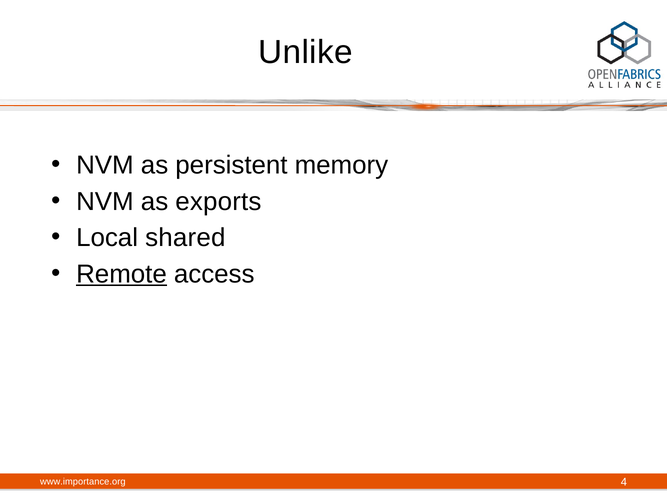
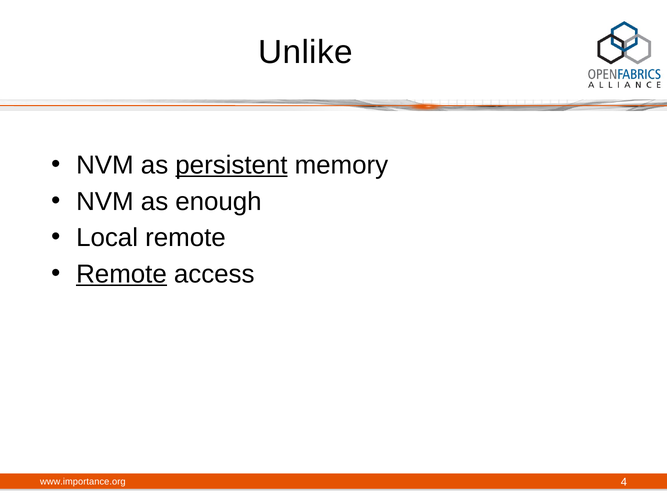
persistent underline: none -> present
exports: exports -> enough
Local shared: shared -> remote
